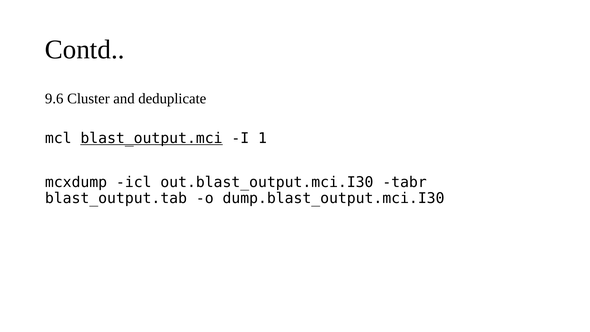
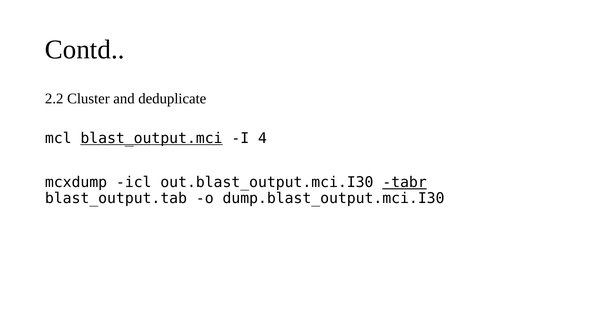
9.6: 9.6 -> 2.2
1: 1 -> 4
tabr underline: none -> present
